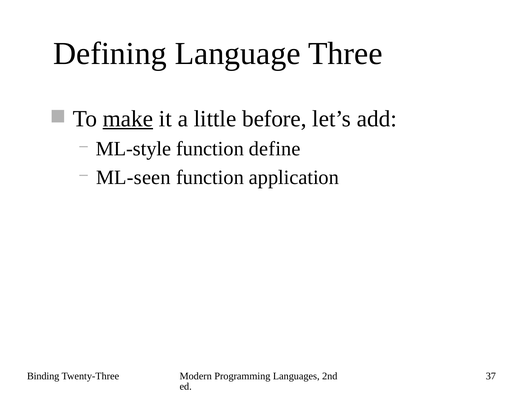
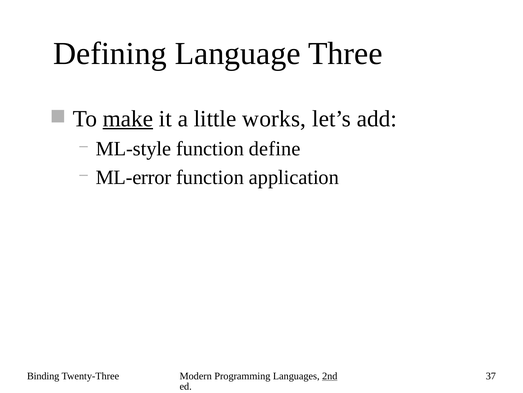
before: before -> works
ML-seen: ML-seen -> ML-error
2nd underline: none -> present
